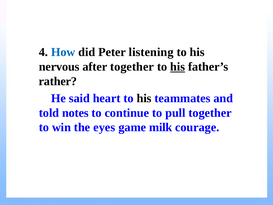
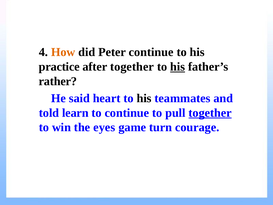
How colour: blue -> orange
Peter listening: listening -> continue
nervous: nervous -> practice
notes: notes -> learn
together at (210, 113) underline: none -> present
milk: milk -> turn
